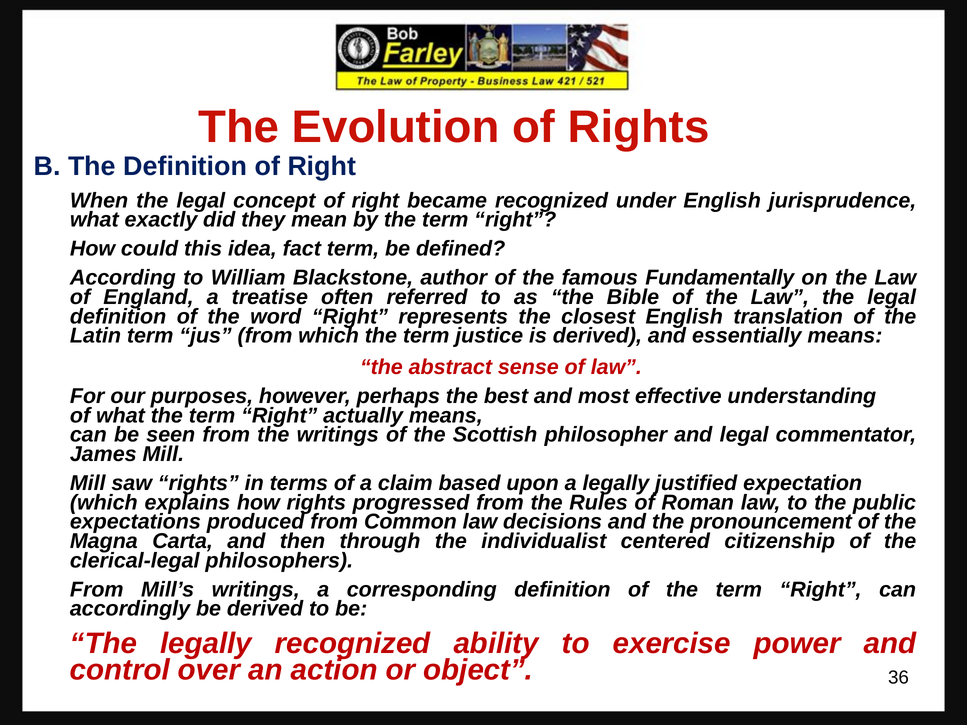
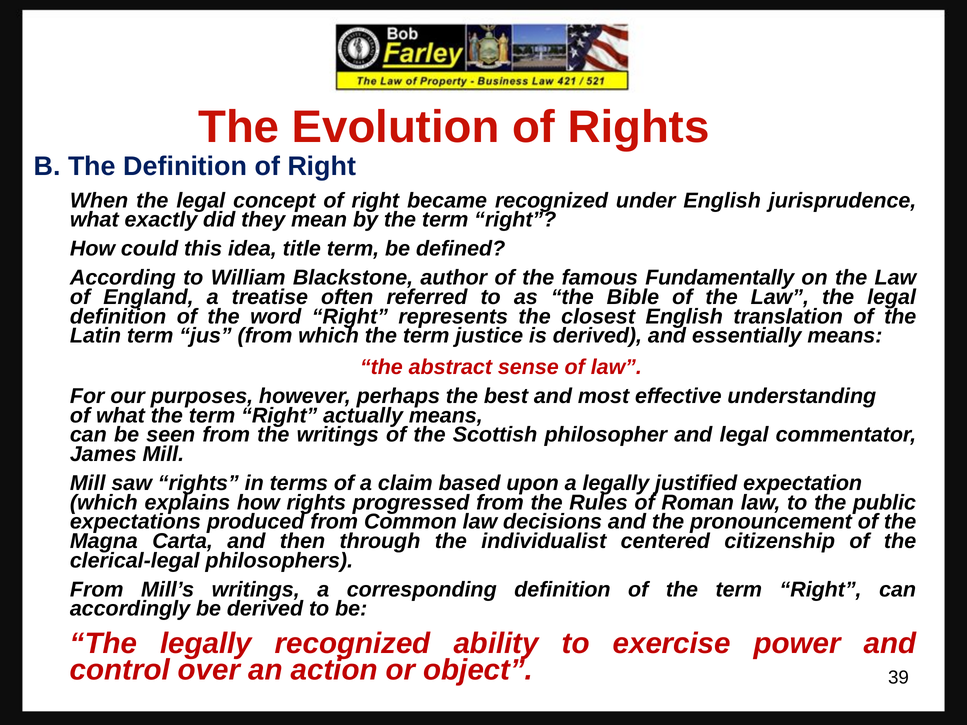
fact: fact -> title
36: 36 -> 39
